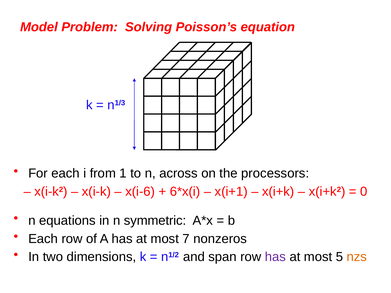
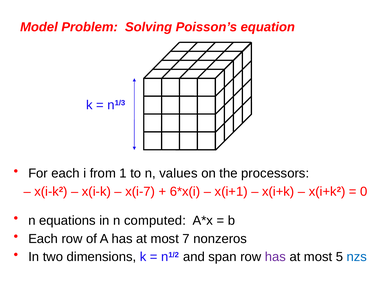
across: across -> values
x(i-6: x(i-6 -> x(i-7
symmetric: symmetric -> computed
nzs colour: orange -> blue
